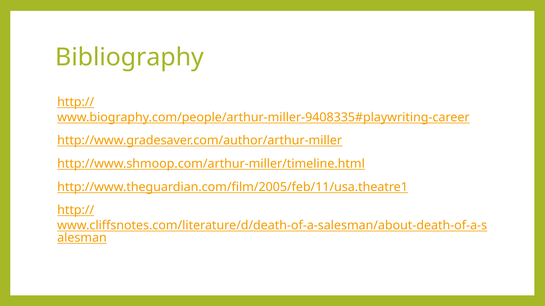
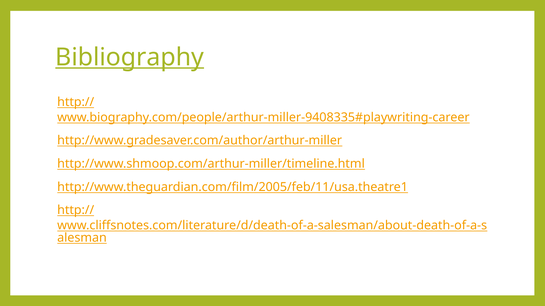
Bibliography underline: none -> present
